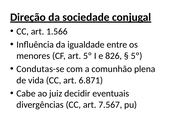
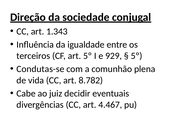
1.566: 1.566 -> 1.343
menores: menores -> terceiros
826: 826 -> 929
6.871: 6.871 -> 8.782
7.567: 7.567 -> 4.467
